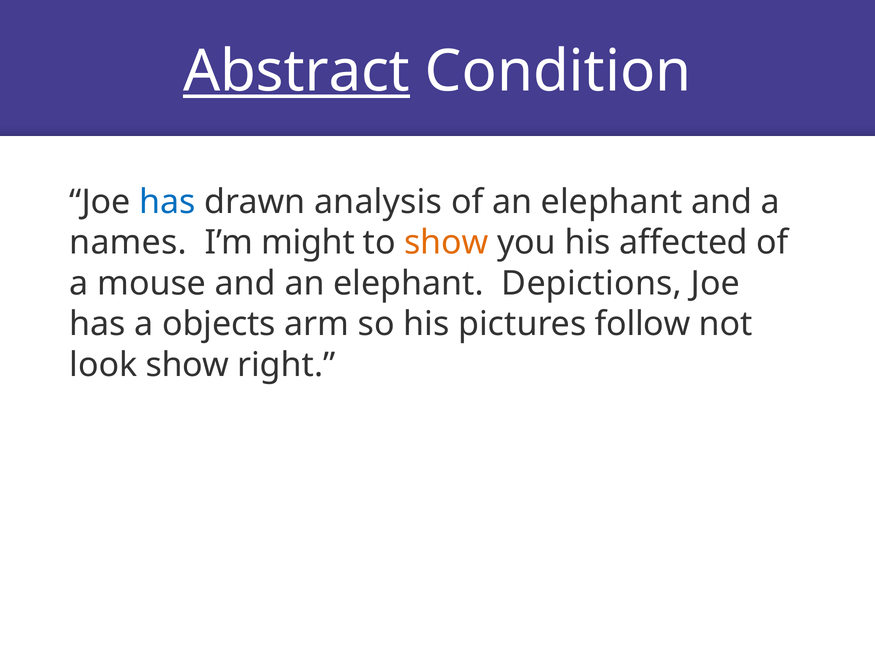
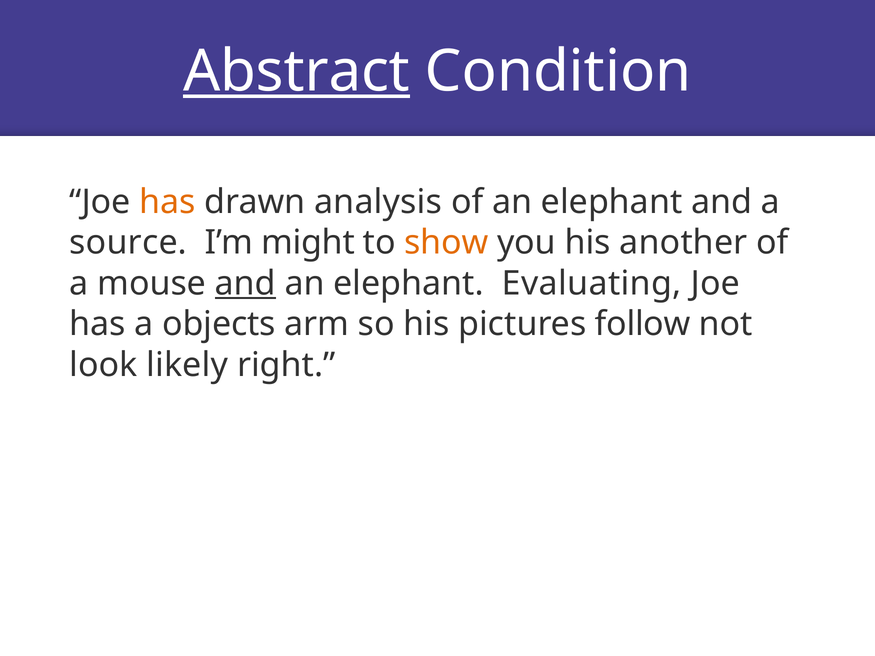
has at (167, 202) colour: blue -> orange
names: names -> source
affected: affected -> another
and at (245, 284) underline: none -> present
Depictions: Depictions -> Evaluating
look show: show -> likely
